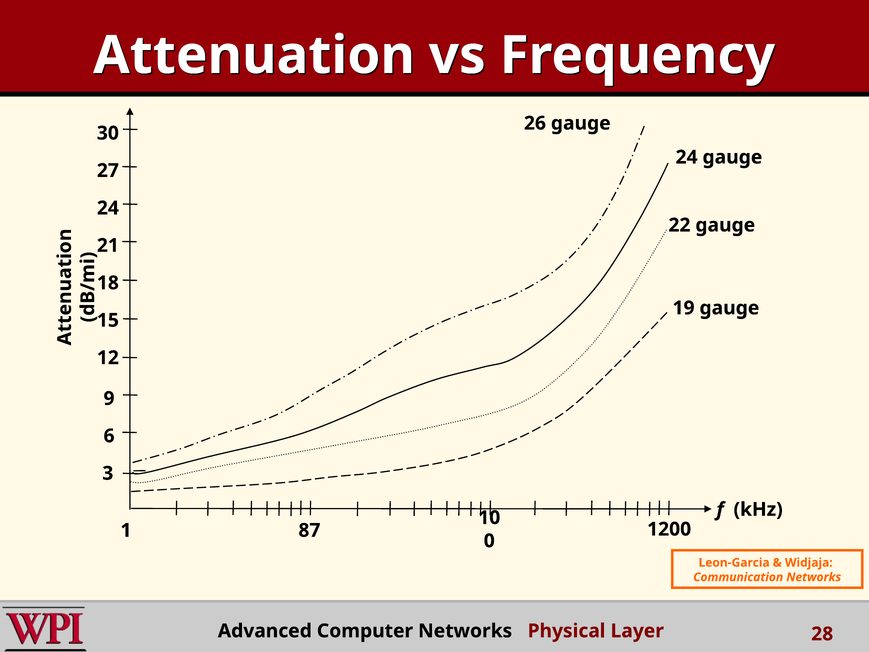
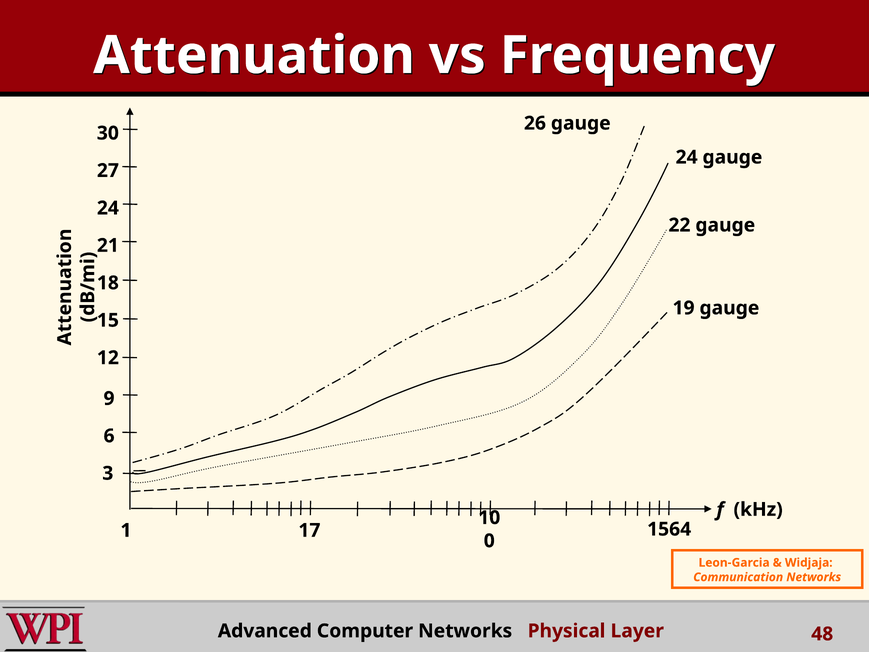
1200: 1200 -> 1564
87: 87 -> 17
28: 28 -> 48
